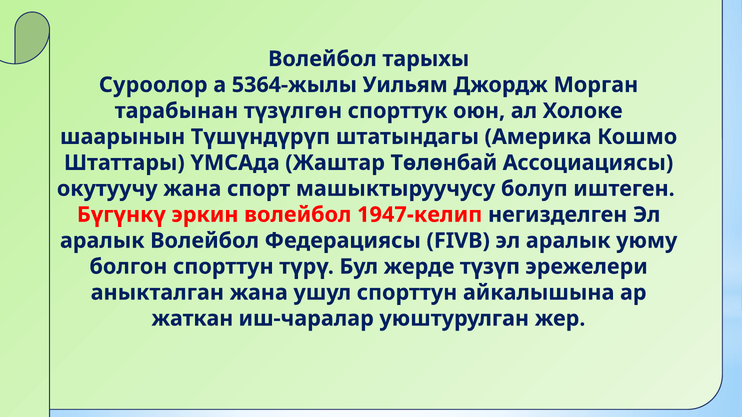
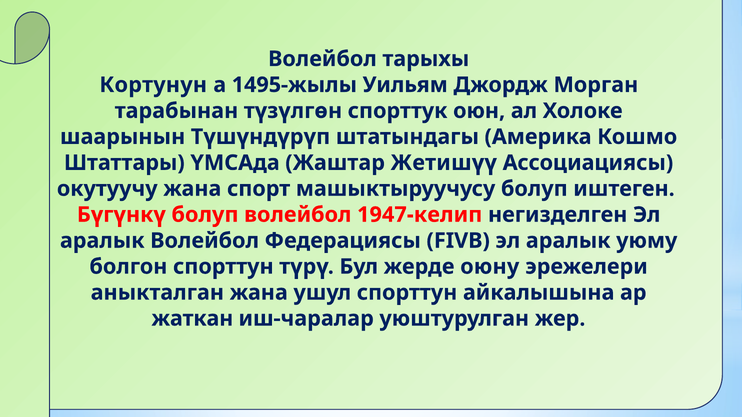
Суроолор: Суроолор -> Кортунун
5364-жылы: 5364-жылы -> 1495-жылы
Төлөнбай: Төлөнбай -> Жетишүү
Бүгүнкү эркин: эркин -> болуп
түзүп: түзүп -> оюну
